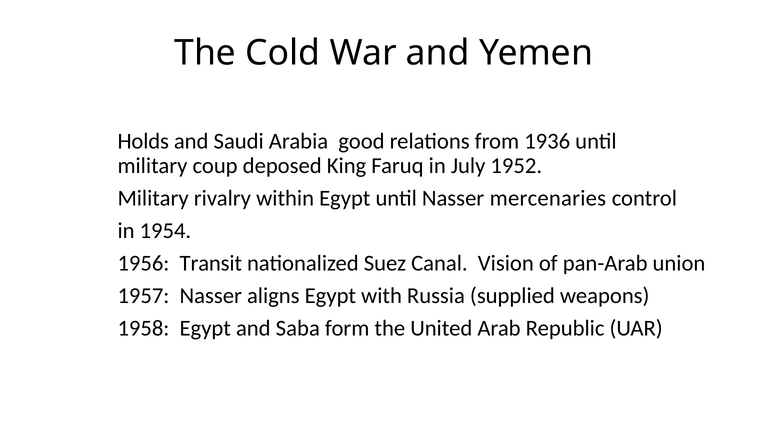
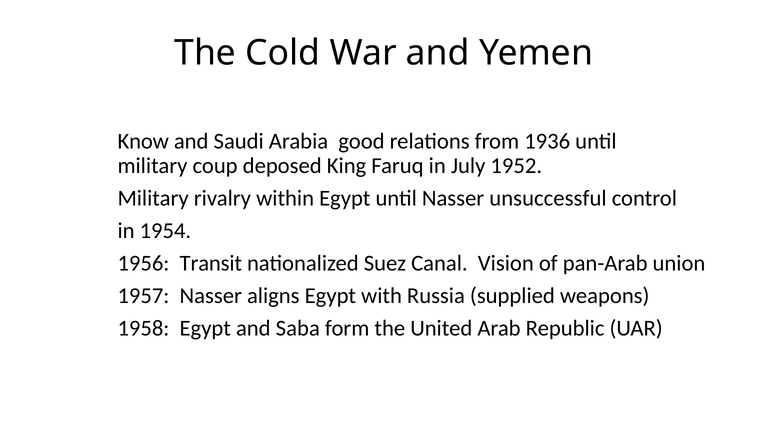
Holds: Holds -> Know
mercenaries: mercenaries -> unsuccessful
